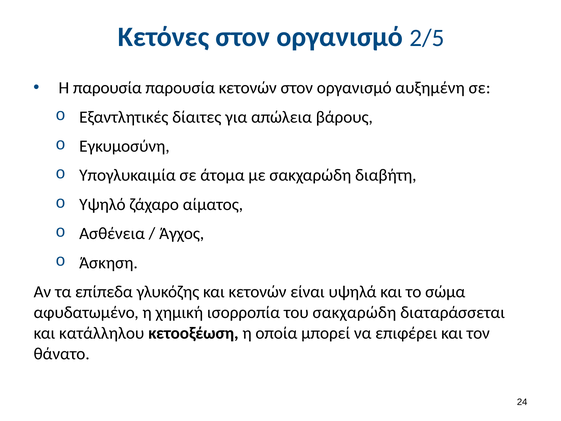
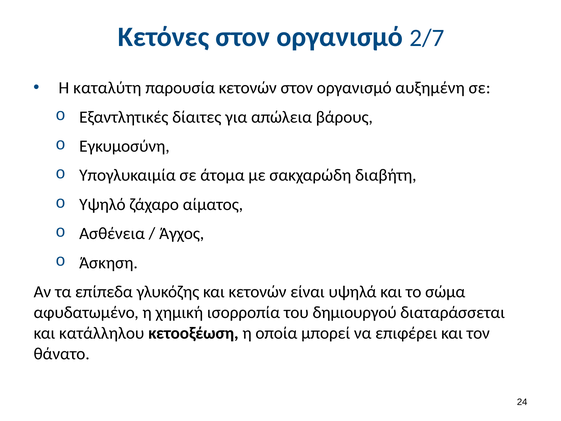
2/5: 2/5 -> 2/7
Η παρουσία: παρουσία -> καταλύτη
του σακχαρώδη: σακχαρώδη -> δημιουργού
